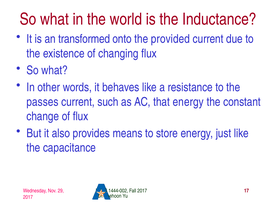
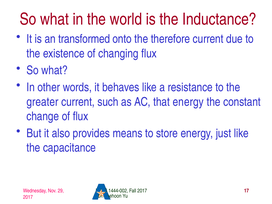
provided: provided -> therefore
passes: passes -> greater
